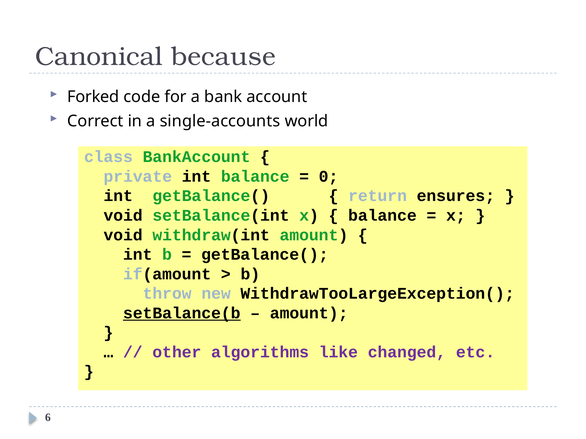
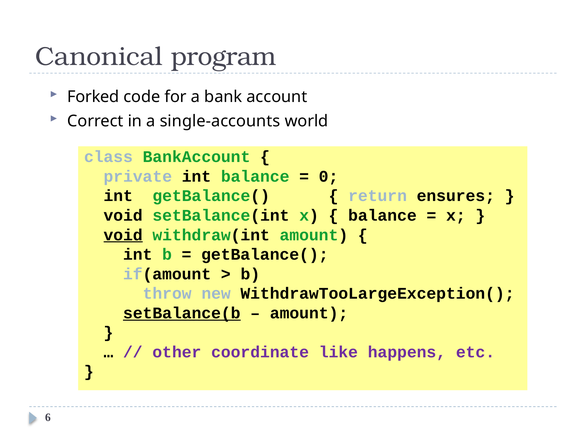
because: because -> program
void at (123, 235) underline: none -> present
algorithms: algorithms -> coordinate
changed: changed -> happens
